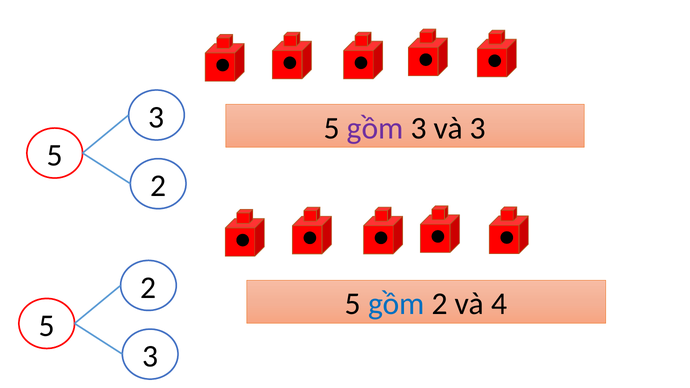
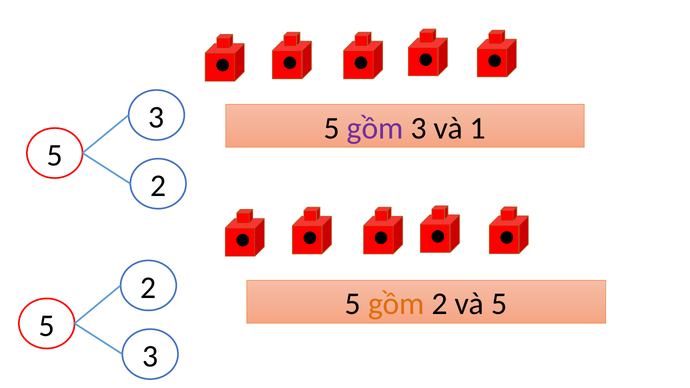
và 3: 3 -> 1
gồm at (396, 304) colour: blue -> orange
và 4: 4 -> 5
